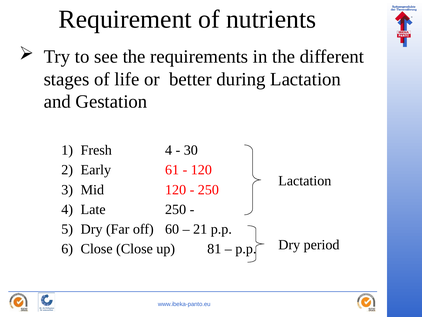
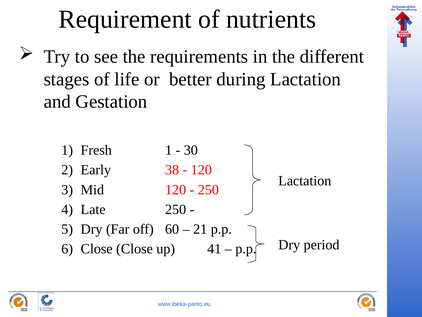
Fresh 4: 4 -> 1
61: 61 -> 38
81: 81 -> 41
